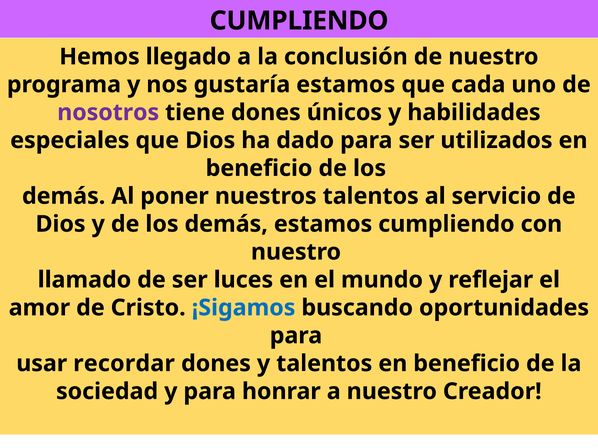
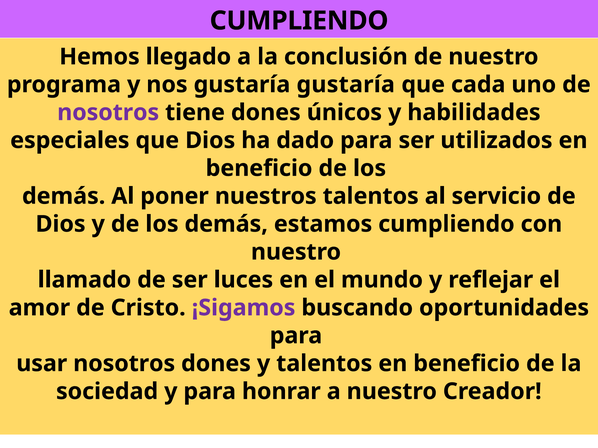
gustaría estamos: estamos -> gustaría
¡Sigamos colour: blue -> purple
usar recordar: recordar -> nosotros
